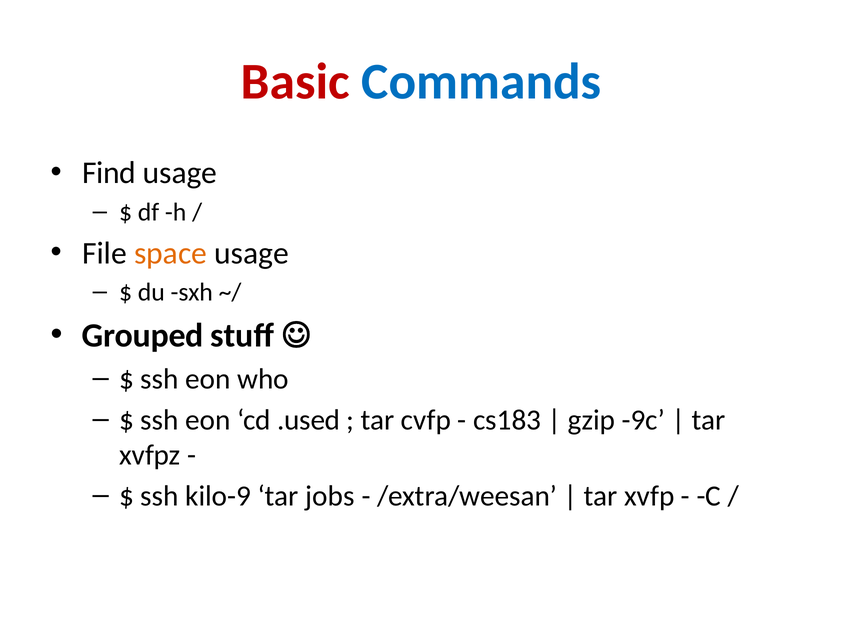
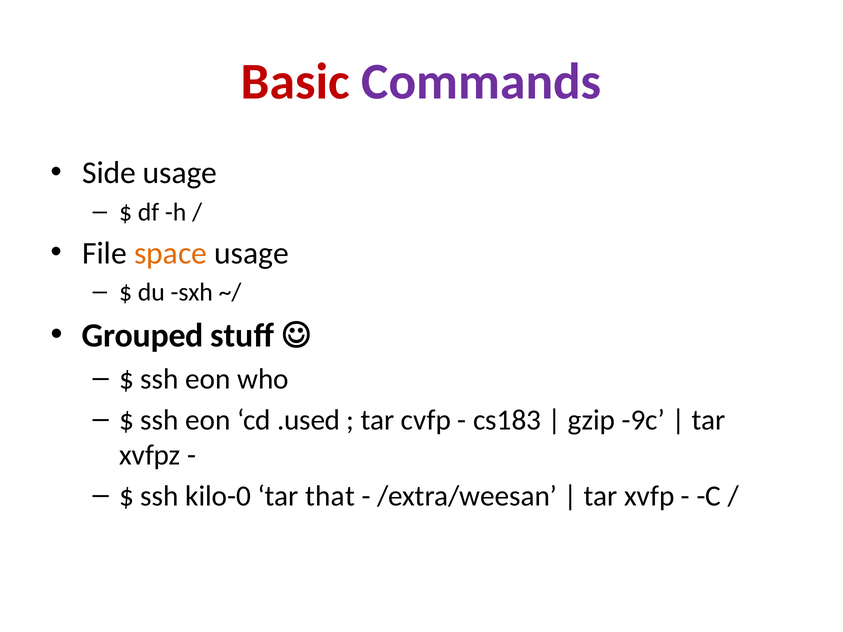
Commands colour: blue -> purple
Find: Find -> Side
kilo-9: kilo-9 -> kilo-0
jobs: jobs -> that
